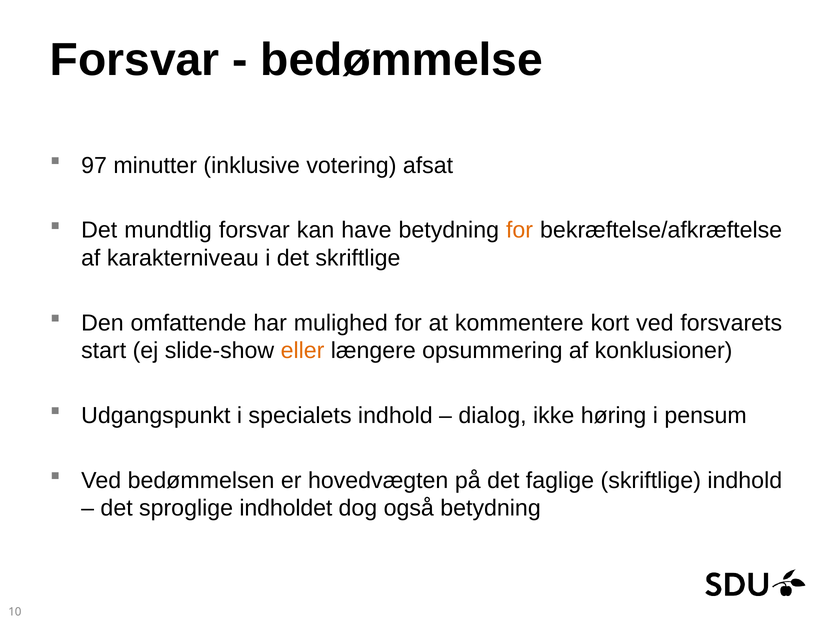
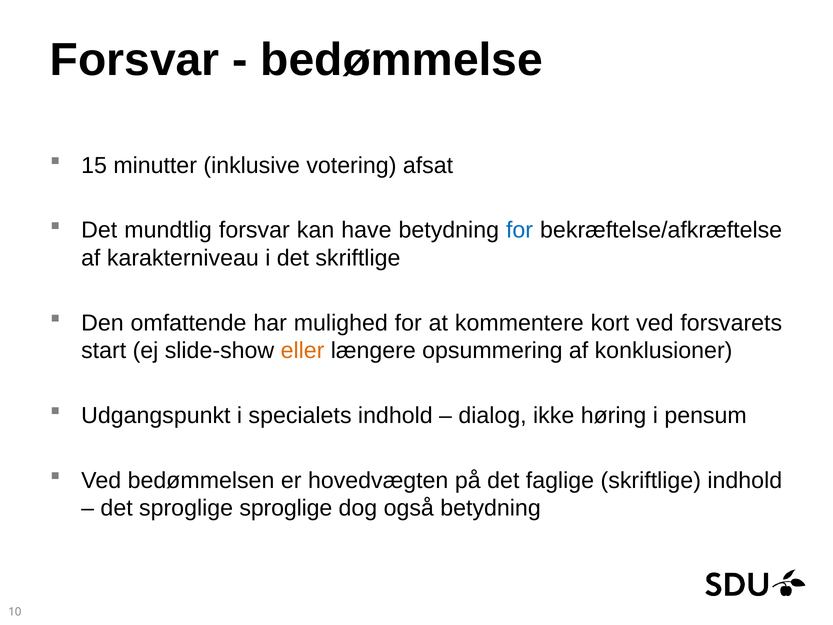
97: 97 -> 15
for at (520, 230) colour: orange -> blue
sproglige indholdet: indholdet -> sproglige
